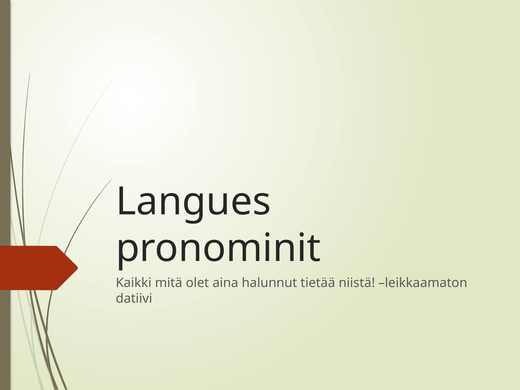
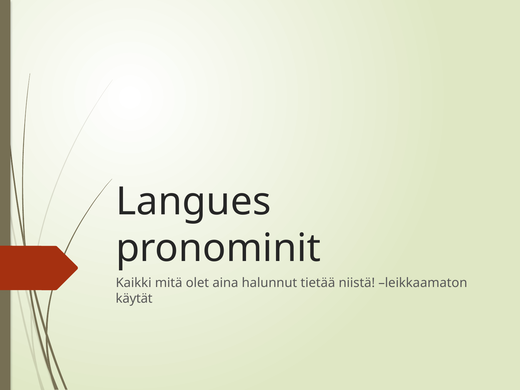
datiivi: datiivi -> käytät
